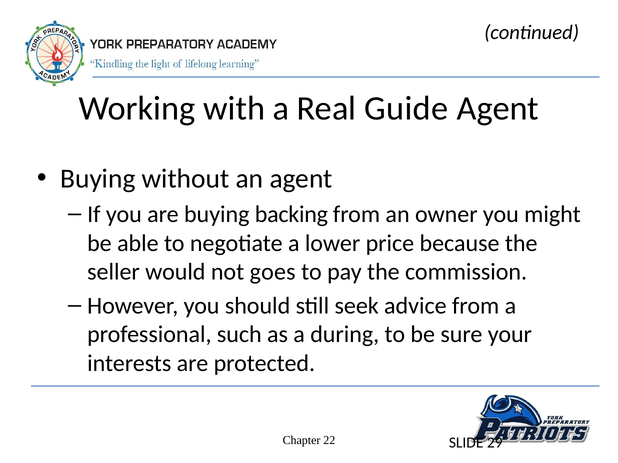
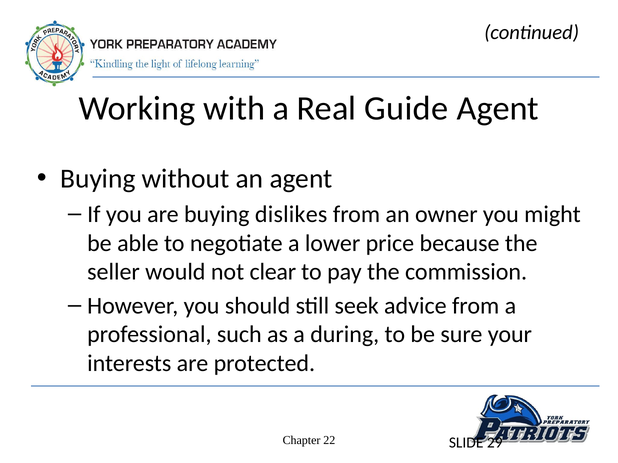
backing: backing -> dislikes
goes: goes -> clear
